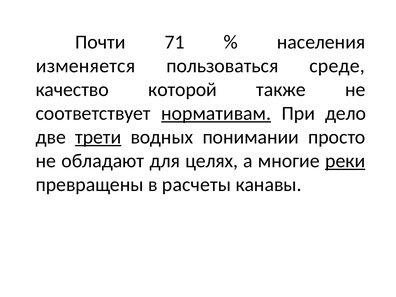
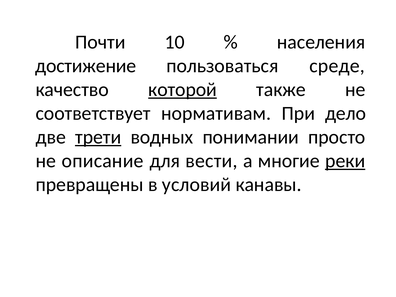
71: 71 -> 10
изменяется: изменяется -> достижение
которой underline: none -> present
нормативам underline: present -> none
обладают: обладают -> описание
целях: целях -> вести
расчеты: расчеты -> условий
